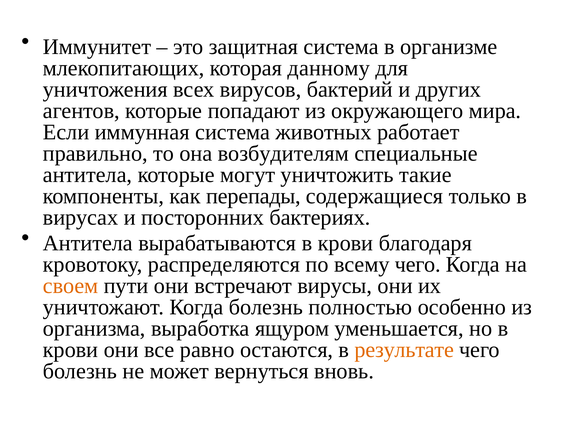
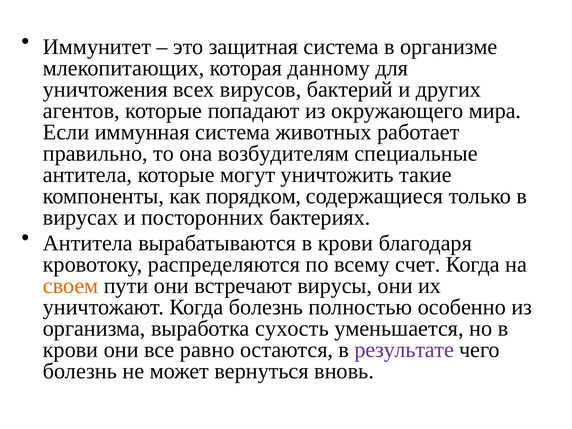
перепады: перепады -> порядком
всему чего: чего -> счет
ящуром: ящуром -> сухость
результате colour: orange -> purple
